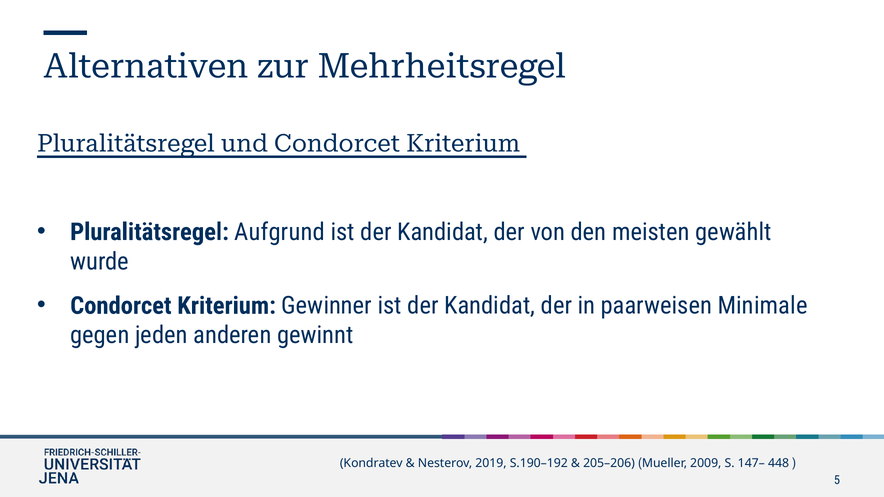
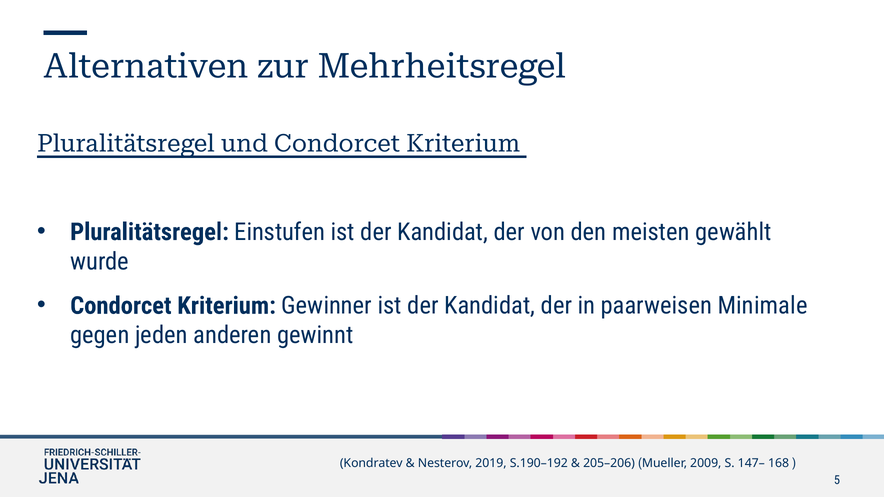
Aufgrund: Aufgrund -> Einstufen
448: 448 -> 168
